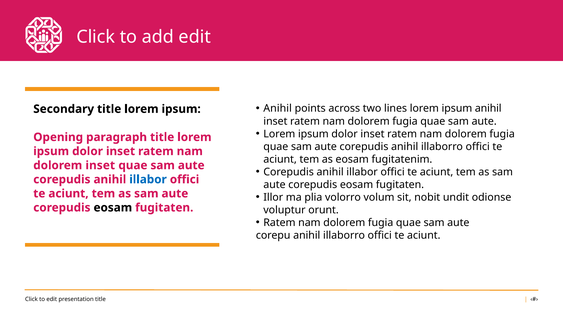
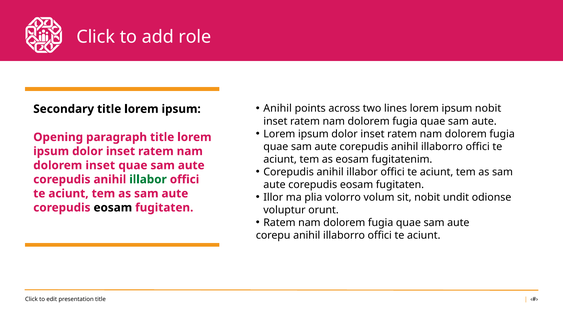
add edit: edit -> role
ipsum anihil: anihil -> nobit
illabor at (148, 179) colour: blue -> green
